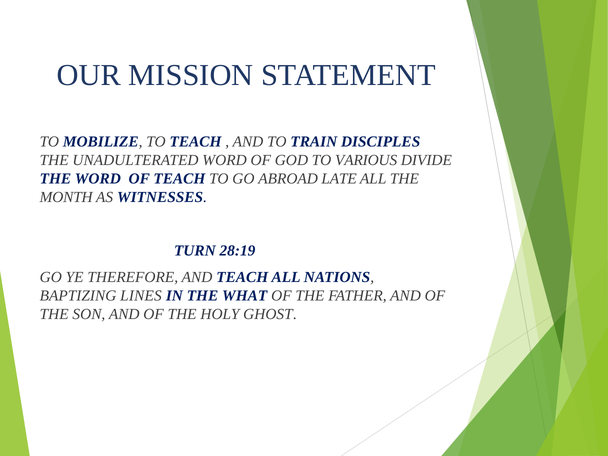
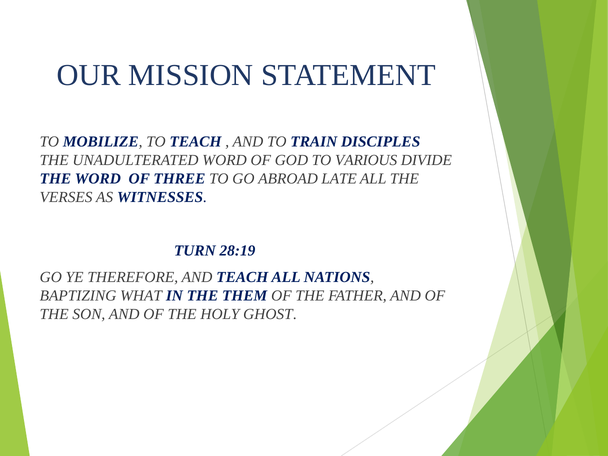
OF TEACH: TEACH -> THREE
MONTH: MONTH -> VERSES
LINES: LINES -> WHAT
WHAT: WHAT -> THEM
